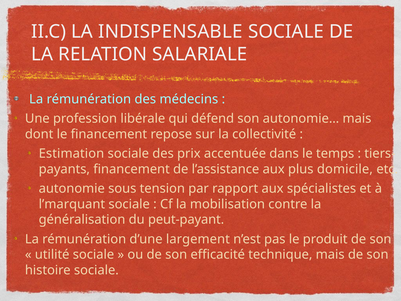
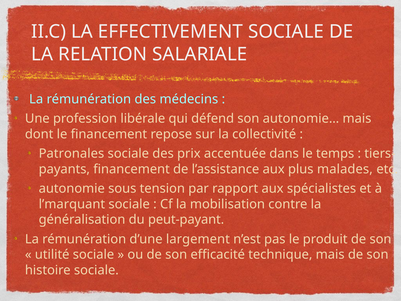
INDISPENSABLE: INDISPENSABLE -> EFFECTIVEMENT
Estimation: Estimation -> Patronales
domicile: domicile -> malades
